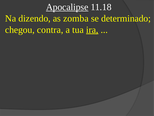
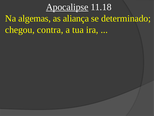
dizendo: dizendo -> algemas
zomba: zomba -> aliança
ira underline: present -> none
